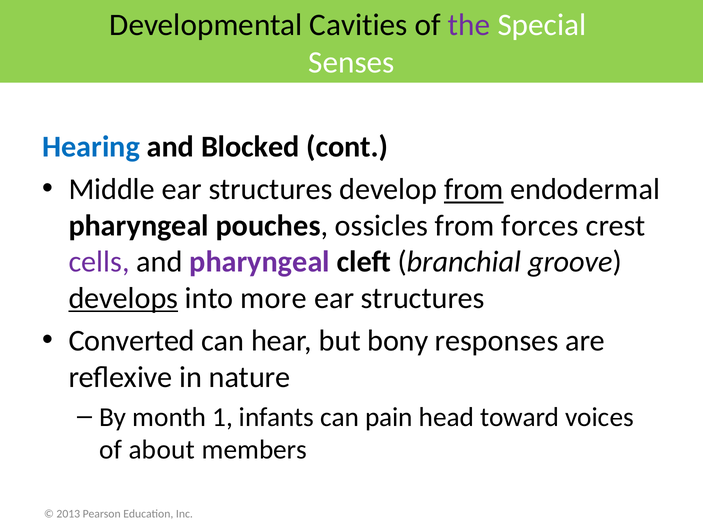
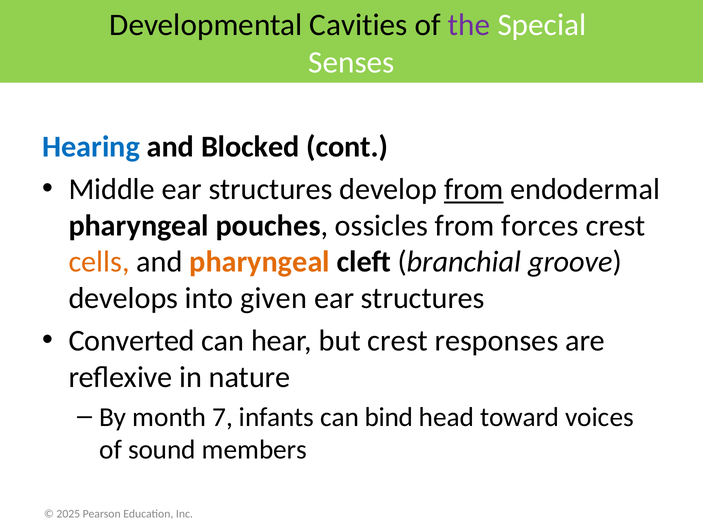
cells colour: purple -> orange
pharyngeal at (260, 262) colour: purple -> orange
develops underline: present -> none
more: more -> given
but bony: bony -> crest
1: 1 -> 7
pain: pain -> bind
about: about -> sound
2013: 2013 -> 2025
